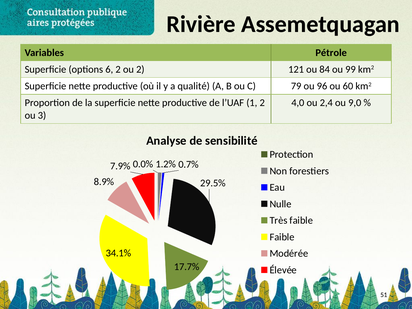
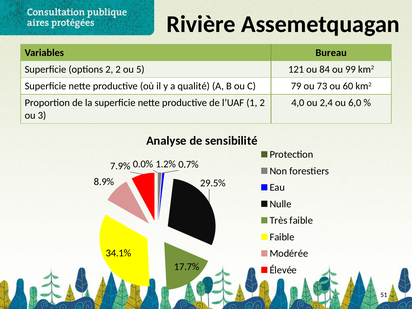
Pétrole: Pétrole -> Bureau
options 6: 6 -> 2
ou 2: 2 -> 5
96: 96 -> 73
9,0: 9,0 -> 6,0
